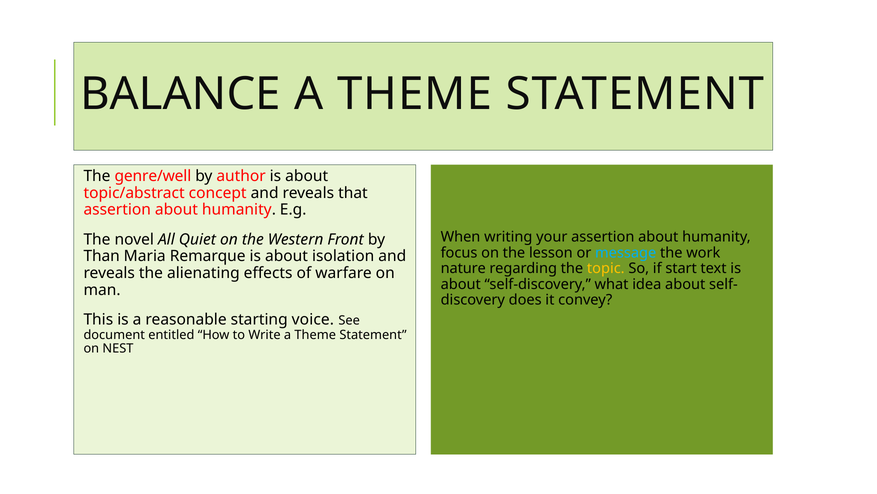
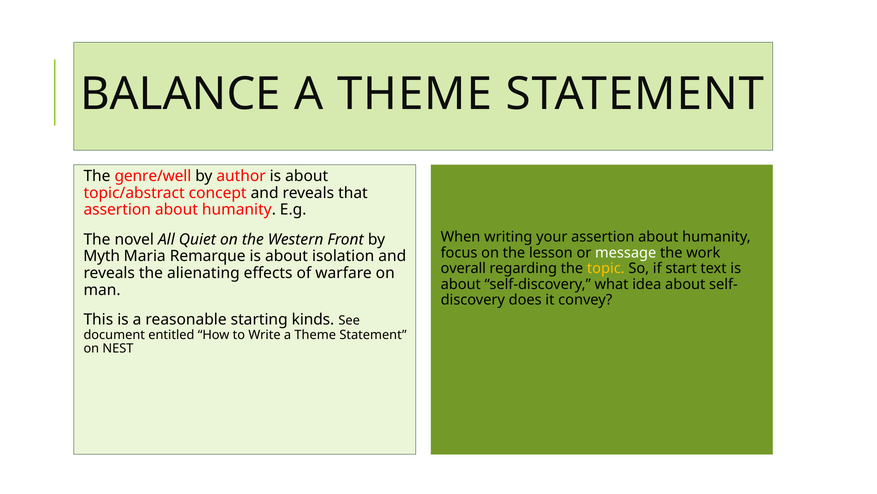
message colour: light blue -> white
Than: Than -> Myth
nature: nature -> overall
voice: voice -> kinds
